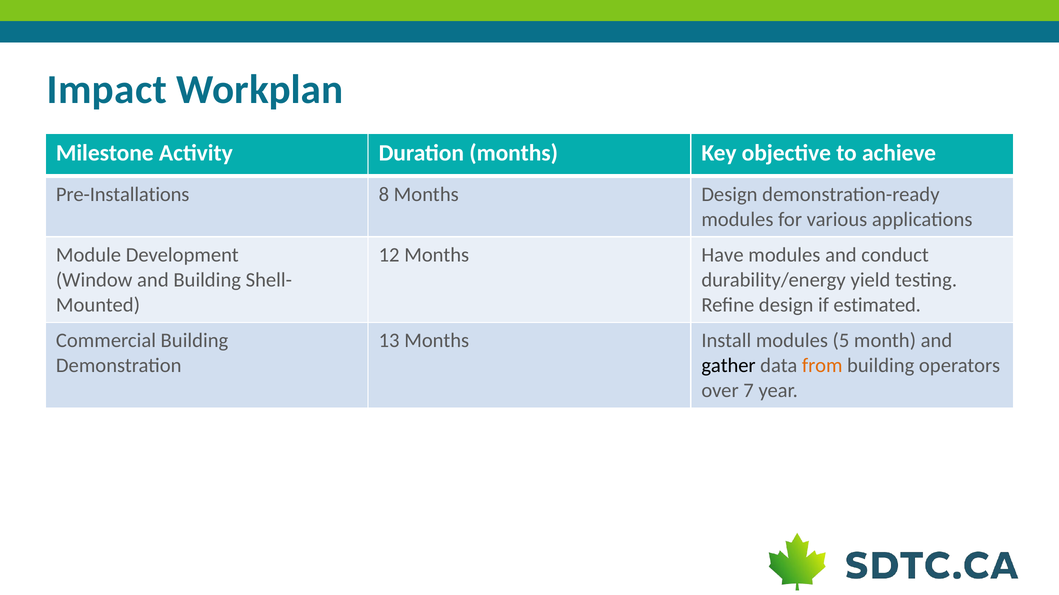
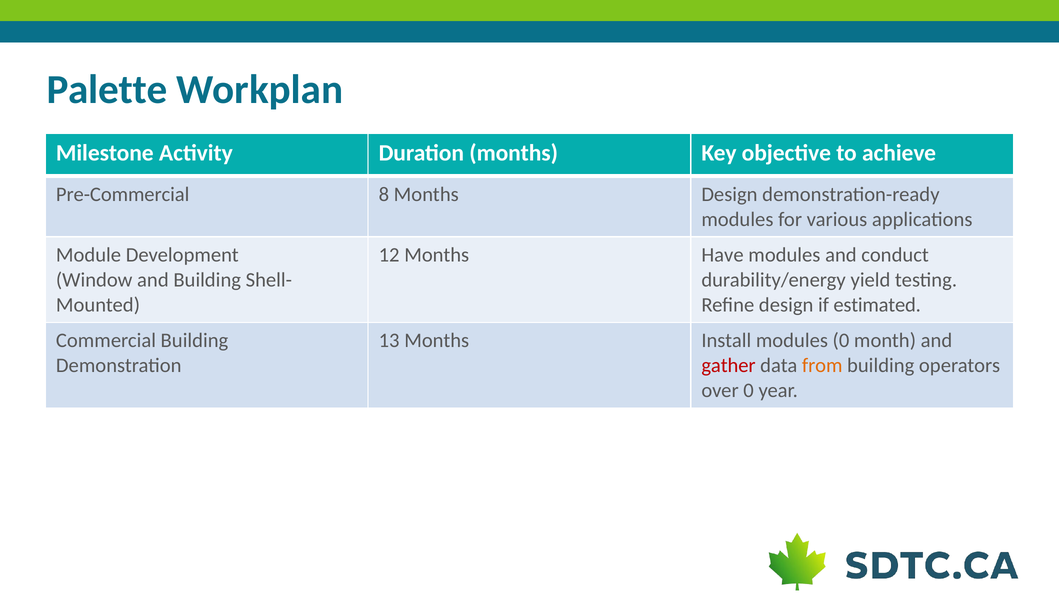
Impact: Impact -> Palette
Pre-Installations: Pre-Installations -> Pre-Commercial
modules 5: 5 -> 0
gather colour: black -> red
over 7: 7 -> 0
